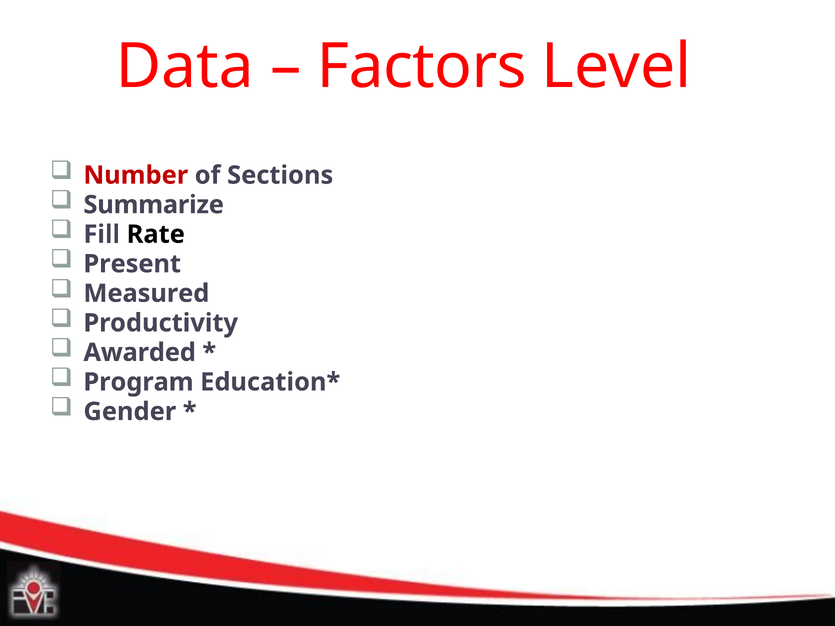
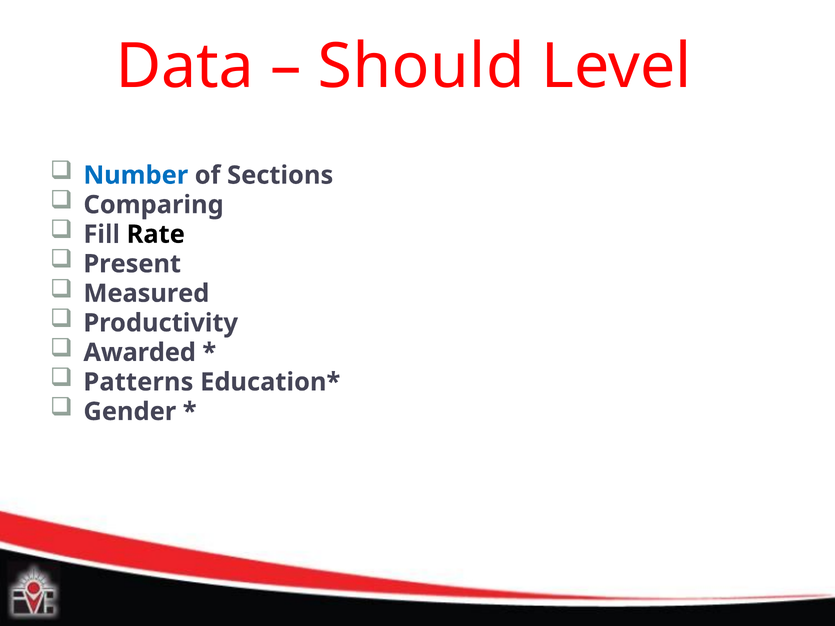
Factors: Factors -> Should
Number colour: red -> blue
Summarize: Summarize -> Comparing
Program: Program -> Patterns
